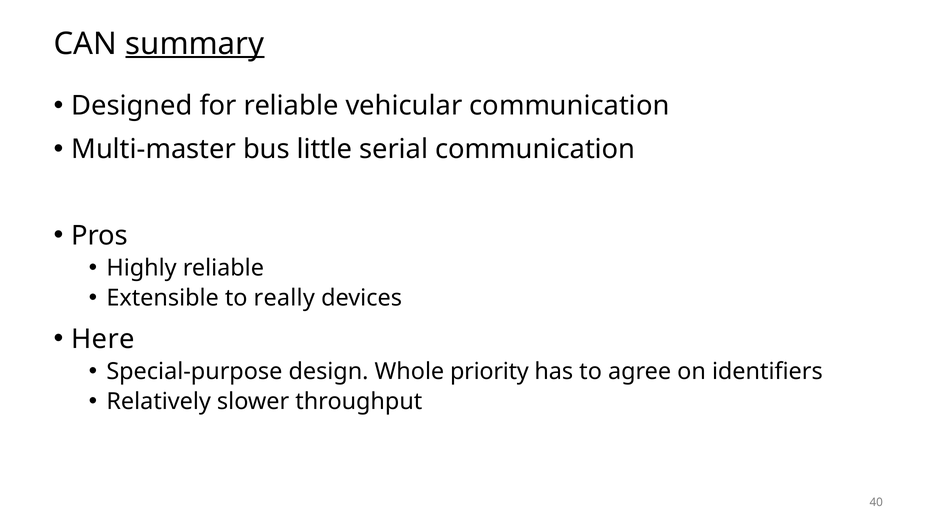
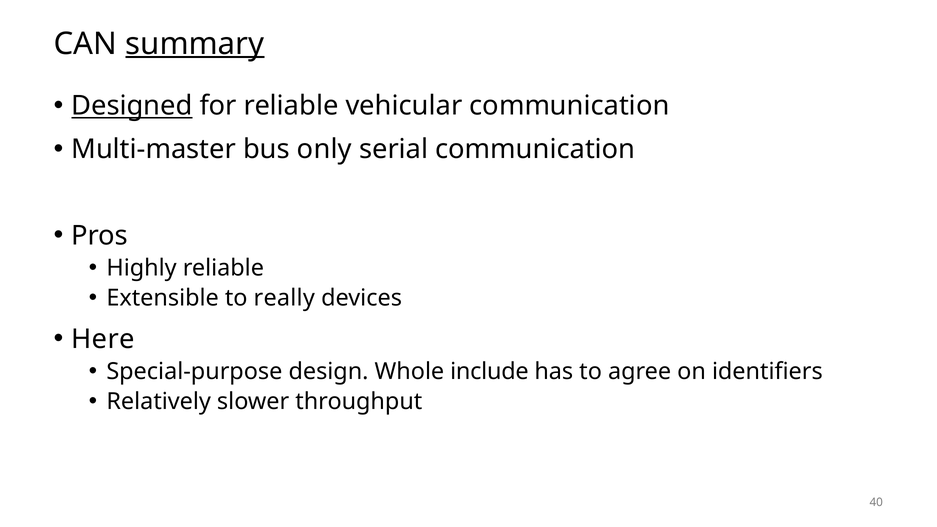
Designed underline: none -> present
little: little -> only
priority: priority -> include
